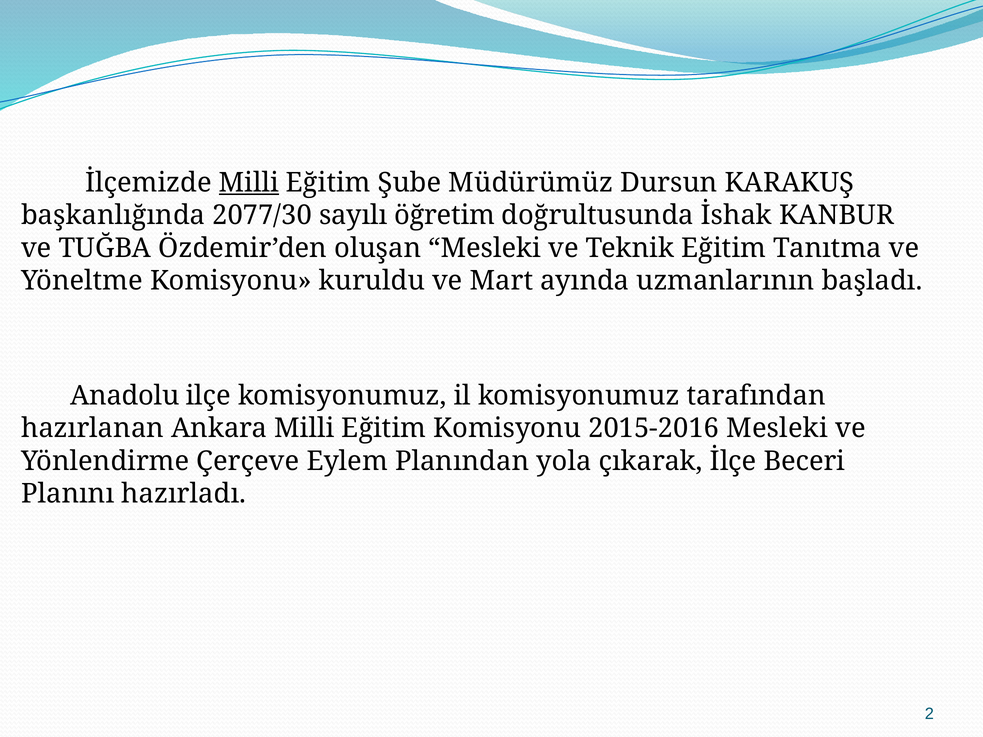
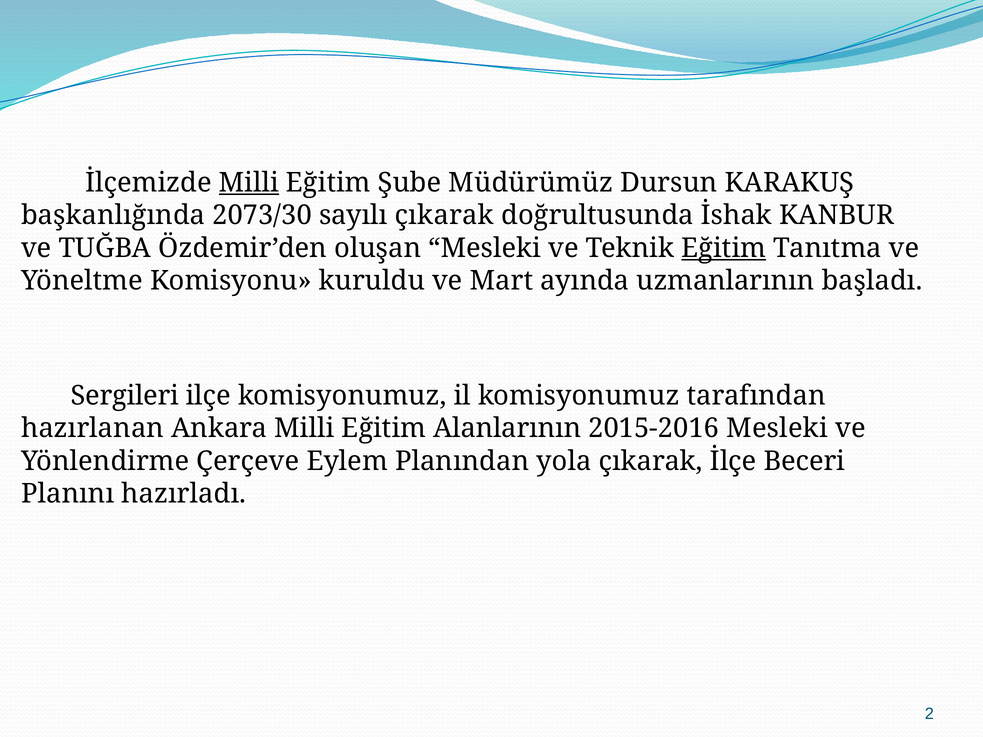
2077/30: 2077/30 -> 2073/30
sayılı öğretim: öğretim -> çıkarak
Eğitim at (724, 248) underline: none -> present
Anadolu: Anadolu -> Sergileri
Eğitim Komisyonu: Komisyonu -> Alanlarının
